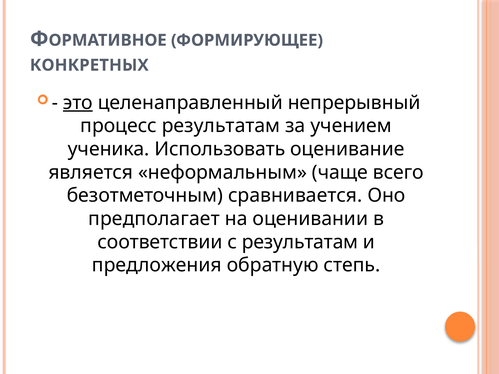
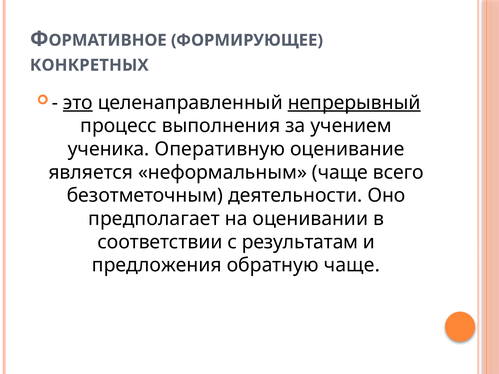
непрерывный underline: none -> present
процесс результатам: результатам -> выполнения
Использовать: Использовать -> Оперативную
сравнивается: сравнивается -> деятельности
обратную степь: степь -> чаще
